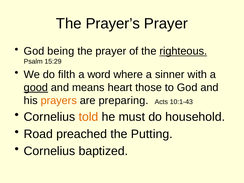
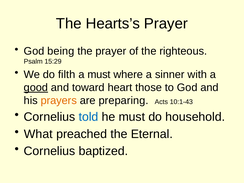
Prayer’s: Prayer’s -> Hearts’s
righteous underline: present -> none
a word: word -> must
means: means -> toward
told colour: orange -> blue
Road: Road -> What
Putting: Putting -> Eternal
